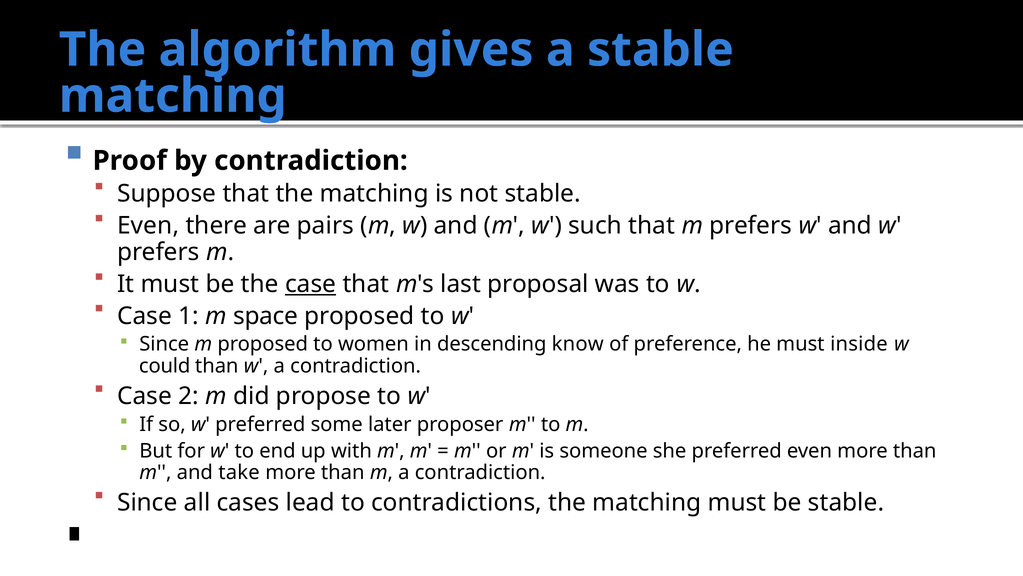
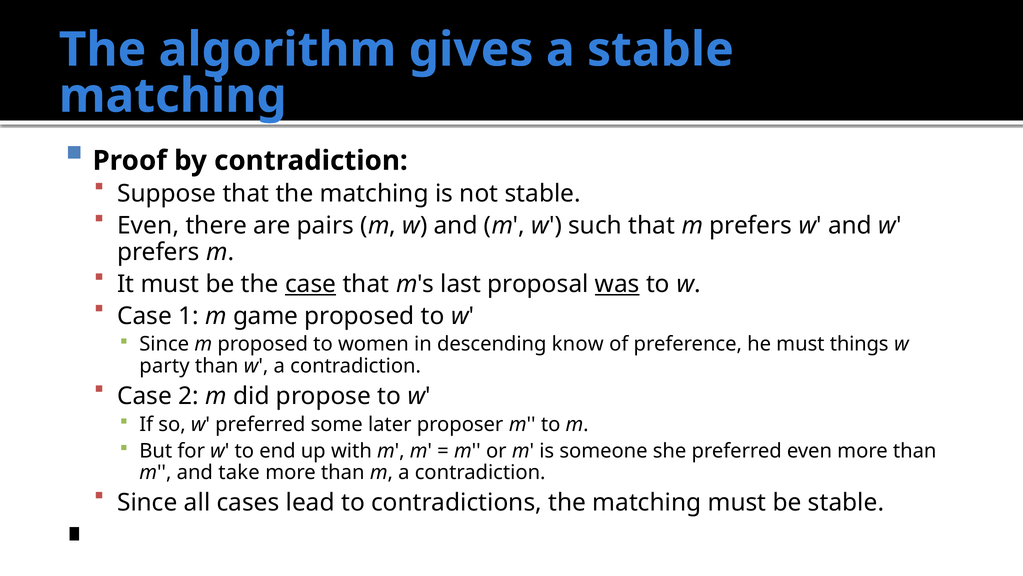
was underline: none -> present
space: space -> game
inside: inside -> things
could: could -> party
